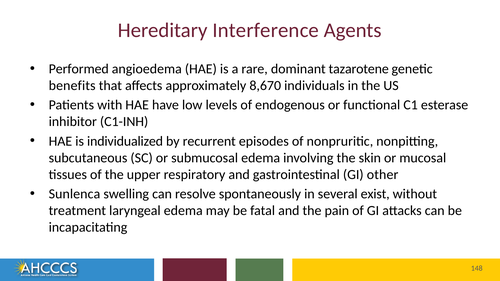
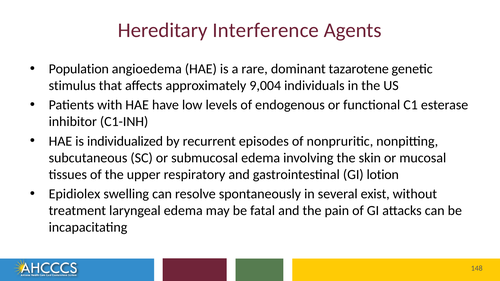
Performed: Performed -> Population
benefits: benefits -> stimulus
8,670: 8,670 -> 9,004
other: other -> lotion
Sunlenca: Sunlenca -> Epidiolex
